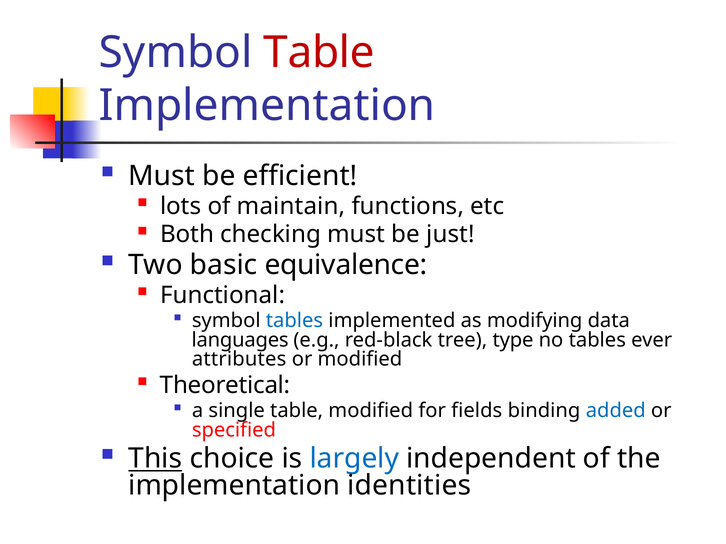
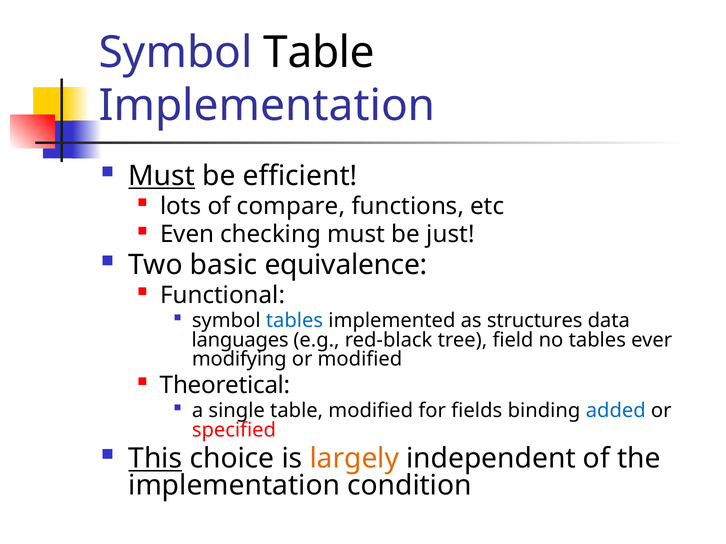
Table at (319, 53) colour: red -> black
Must at (162, 176) underline: none -> present
maintain: maintain -> compare
Both: Both -> Even
modifying: modifying -> structures
type: type -> field
attributes: attributes -> modifying
largely colour: blue -> orange
identities: identities -> condition
